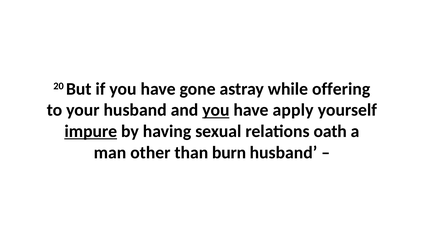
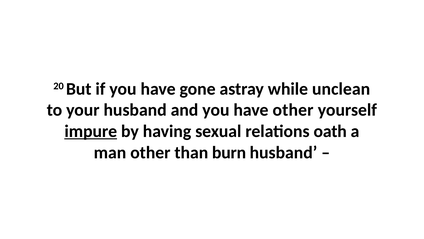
offering: offering -> unclean
you at (216, 110) underline: present -> none
have apply: apply -> other
